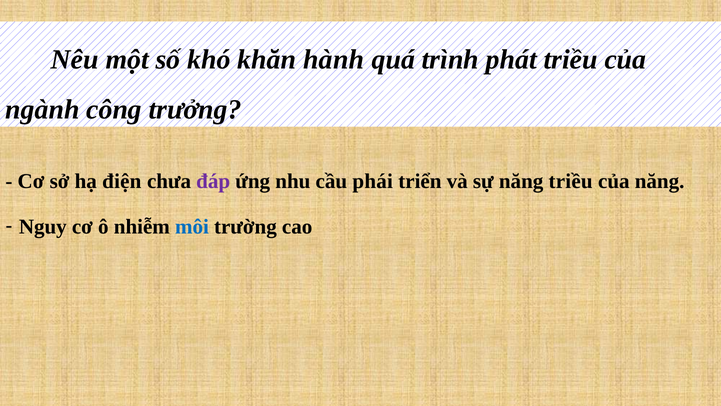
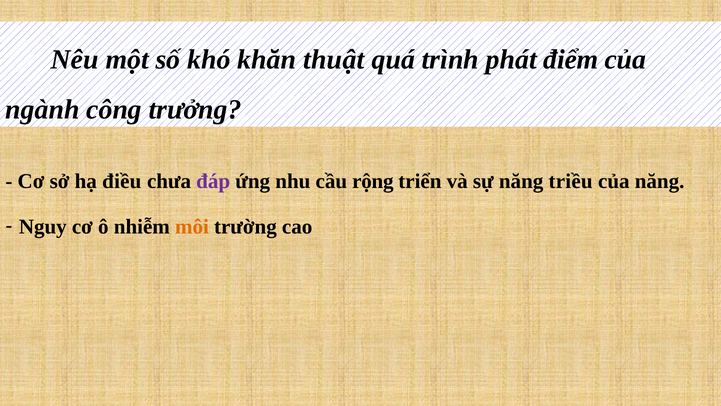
hành: hành -> thuật
phát triều: triều -> điểm
điện: điện -> điều
phái: phái -> rộng
môi colour: blue -> orange
